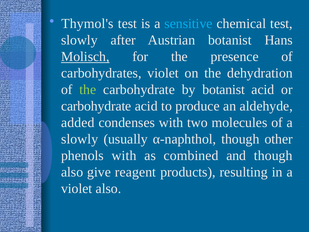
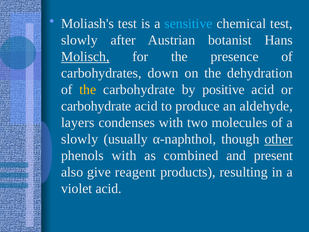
Thymol's: Thymol's -> Moliash's
carbohydrates violet: violet -> down
the at (88, 90) colour: light green -> yellow
by botanist: botanist -> positive
added: added -> layers
other underline: none -> present
and though: though -> present
violet also: also -> acid
